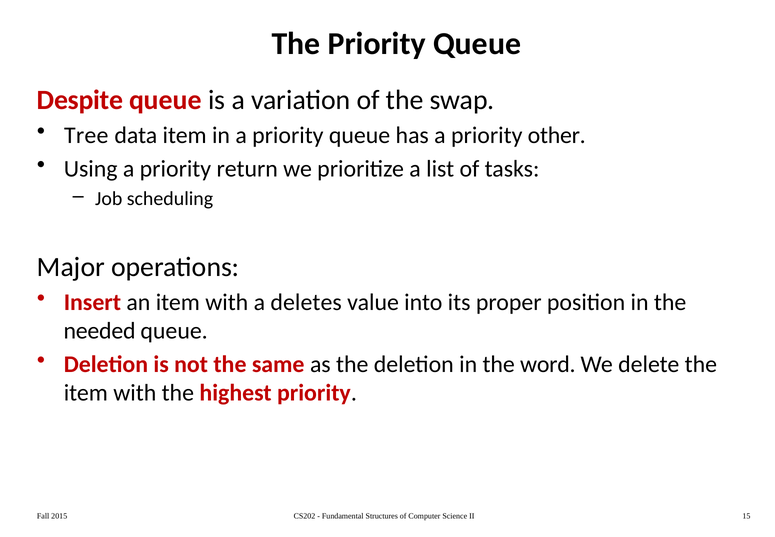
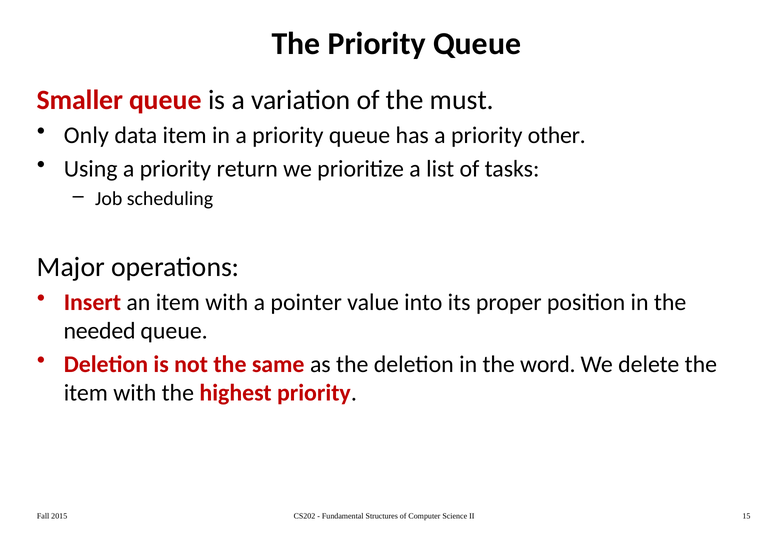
Despite: Despite -> Smaller
swap: swap -> must
Tree: Tree -> Only
deletes: deletes -> pointer
